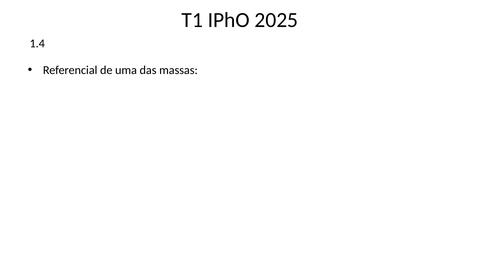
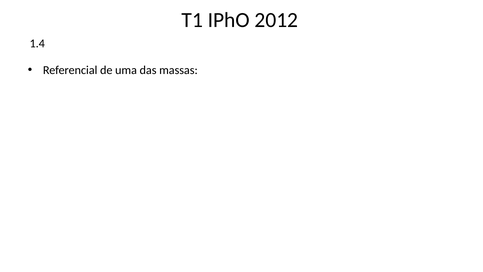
2025: 2025 -> 2012
